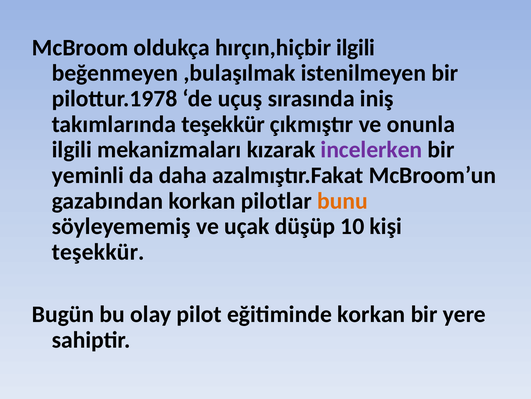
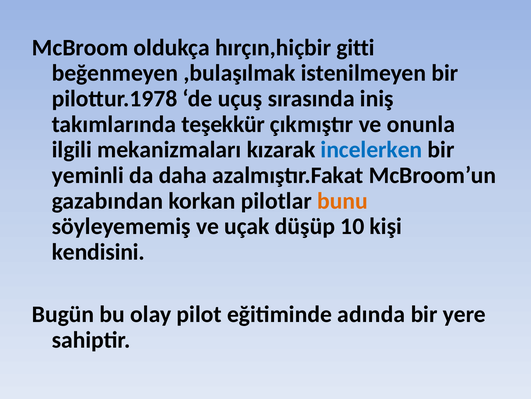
hırçın,hiçbir ilgili: ilgili -> gitti
incelerken colour: purple -> blue
teşekkür at (98, 252): teşekkür -> kendisini
eğitiminde korkan: korkan -> adında
